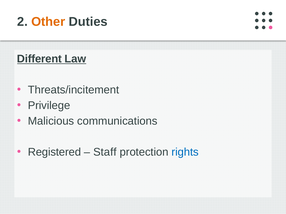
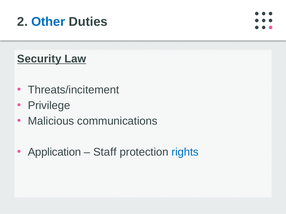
Other colour: orange -> blue
Different: Different -> Security
Registered: Registered -> Application
